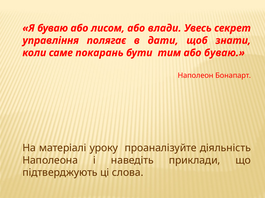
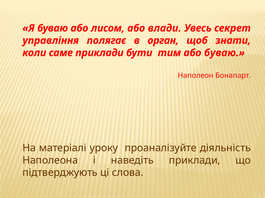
дати: дати -> орган
саме покарань: покарань -> приклади
